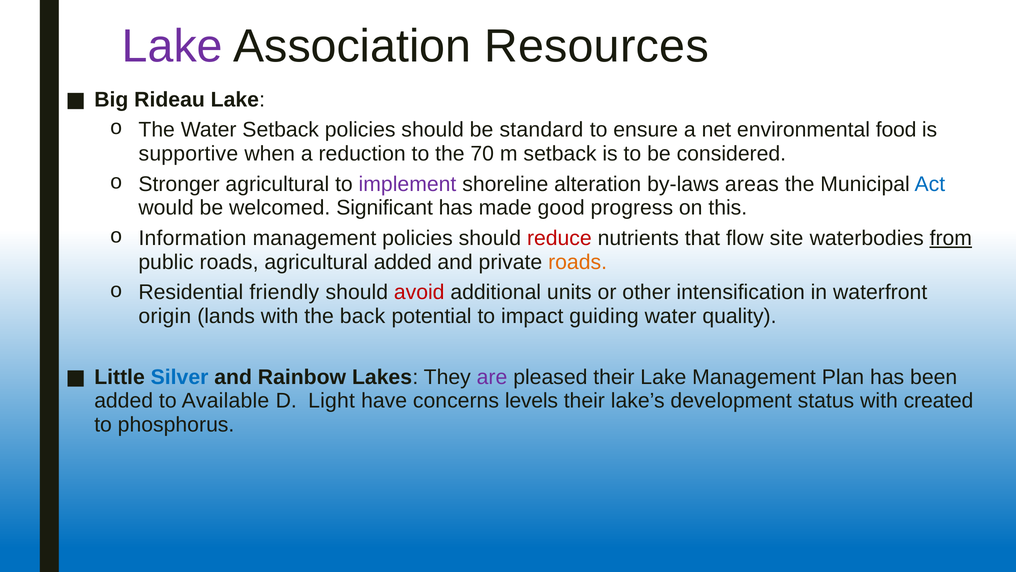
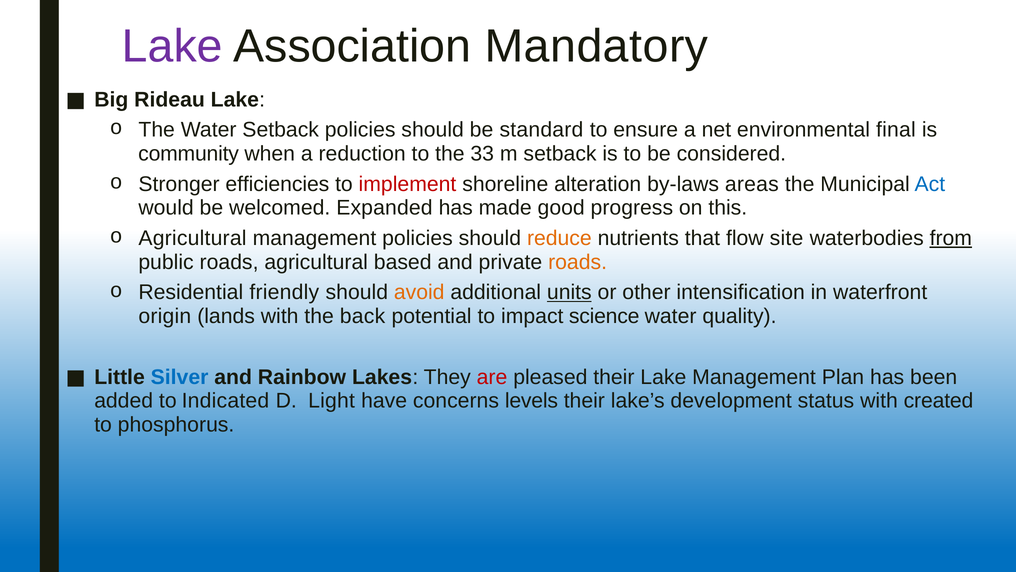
Resources: Resources -> Mandatory
food: food -> final
supportive: supportive -> community
70: 70 -> 33
Stronger agricultural: agricultural -> efficiencies
implement colour: purple -> red
Significant: Significant -> Expanded
Information at (193, 238): Information -> Agricultural
reduce colour: red -> orange
agricultural added: added -> based
avoid colour: red -> orange
units underline: none -> present
guiding: guiding -> science
are colour: purple -> red
Available: Available -> Indicated
